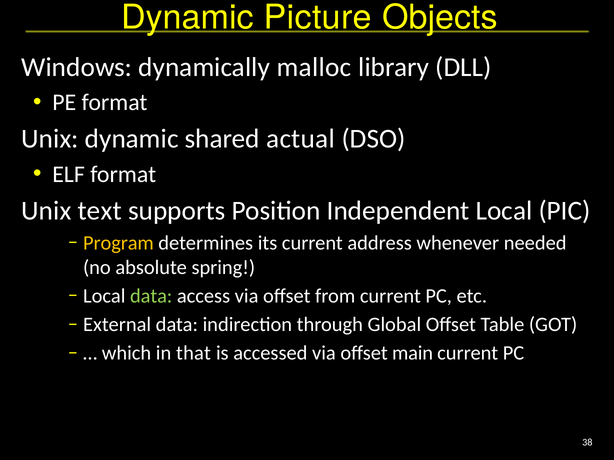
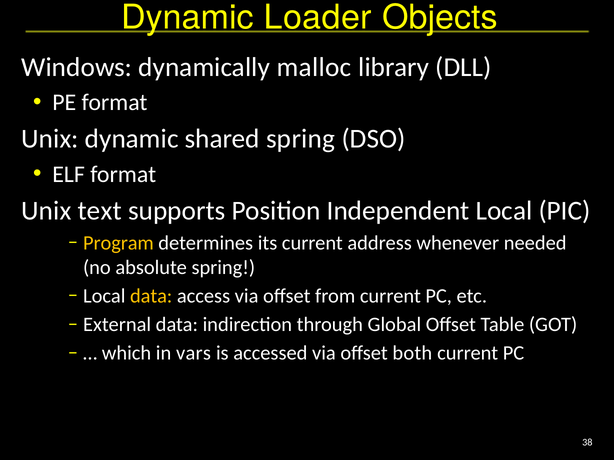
Picture: Picture -> Loader
shared actual: actual -> spring
data at (151, 296) colour: light green -> yellow
that: that -> vars
main: main -> both
